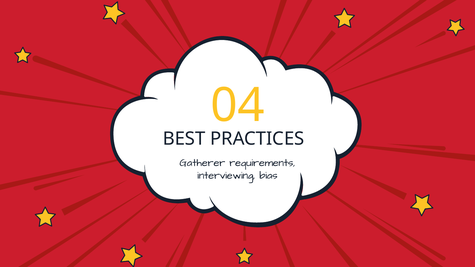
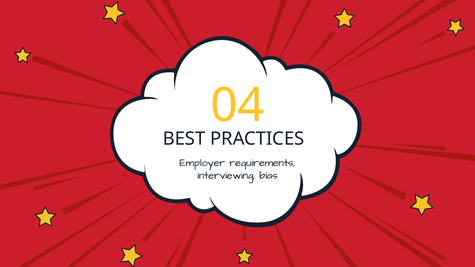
Gatherer: Gatherer -> Employer
